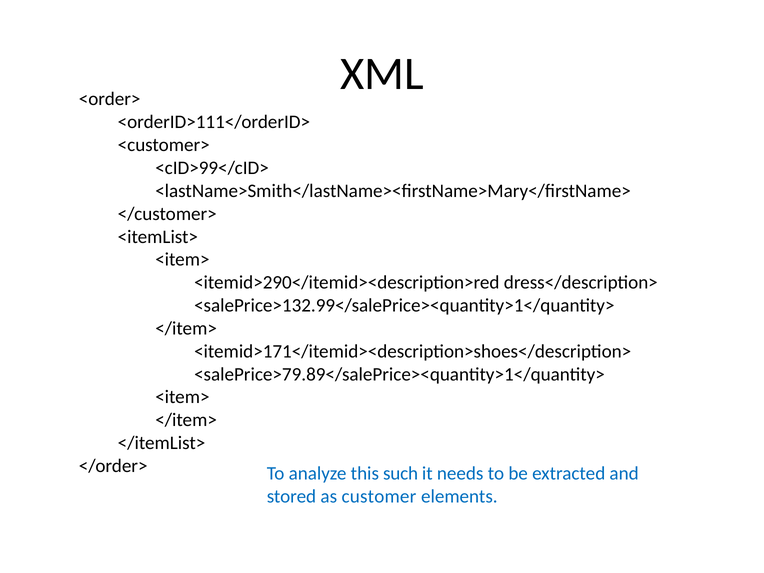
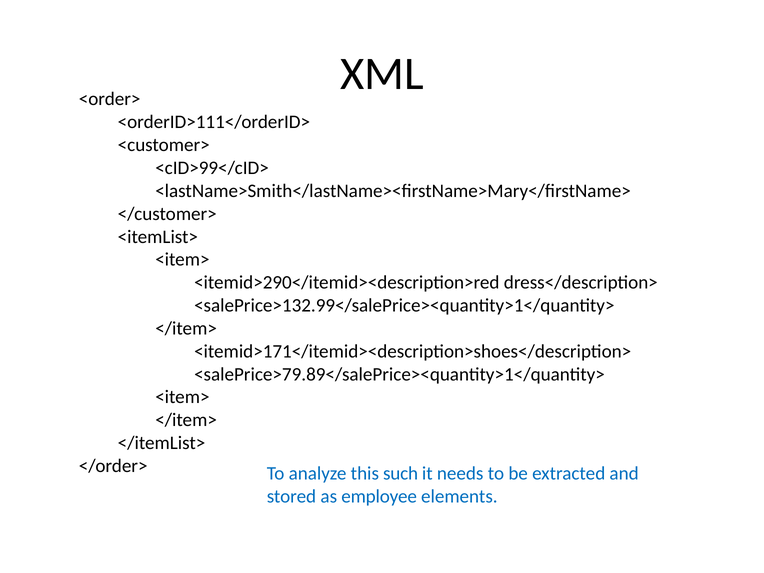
customer: customer -> employee
